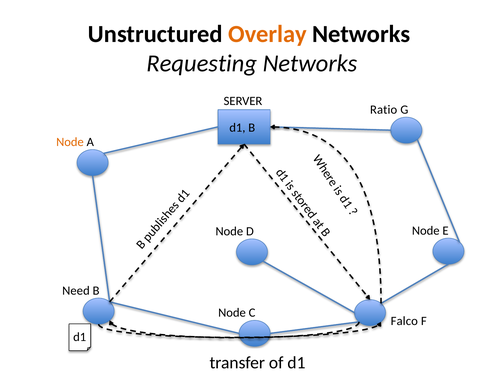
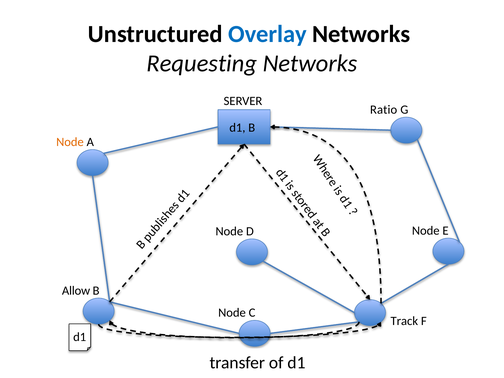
Overlay colour: orange -> blue
Need: Need -> Allow
Falco: Falco -> Track
